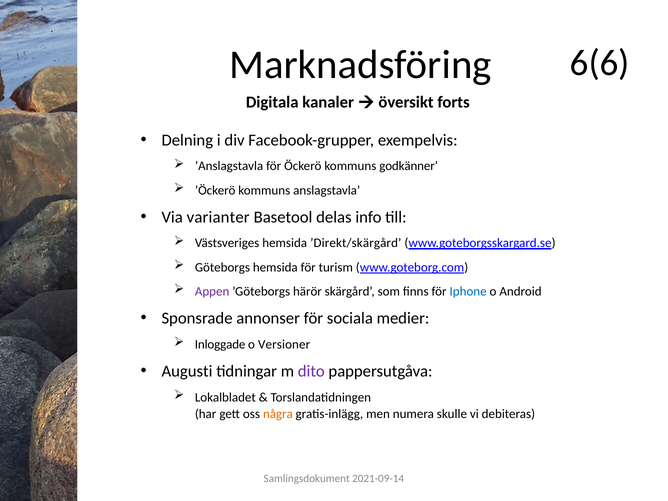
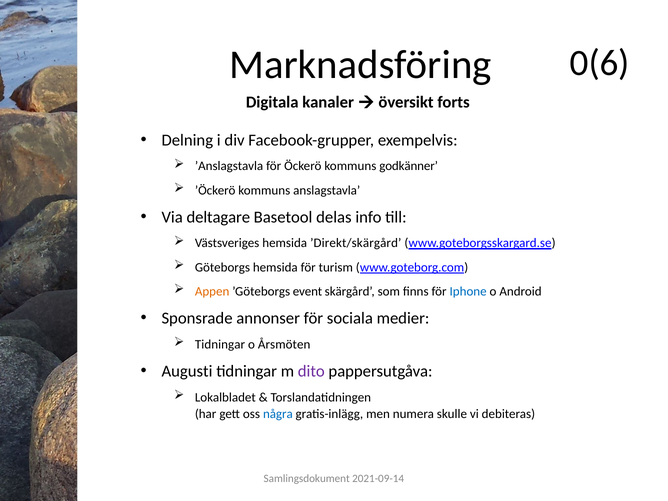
6(6: 6(6 -> 0(6
varianter: varianter -> deltagare
Appen colour: purple -> orange
härör: härör -> event
Inloggade at (220, 344): Inloggade -> Tidningar
Versioner: Versioner -> Årsmöten
några colour: orange -> blue
